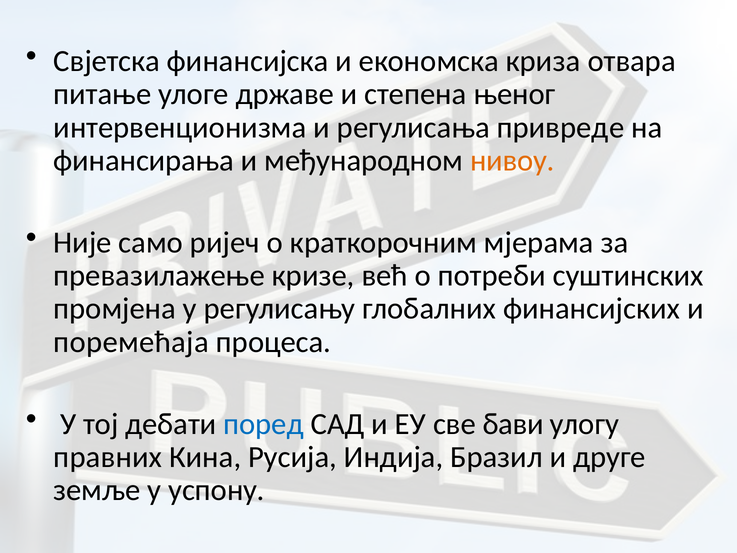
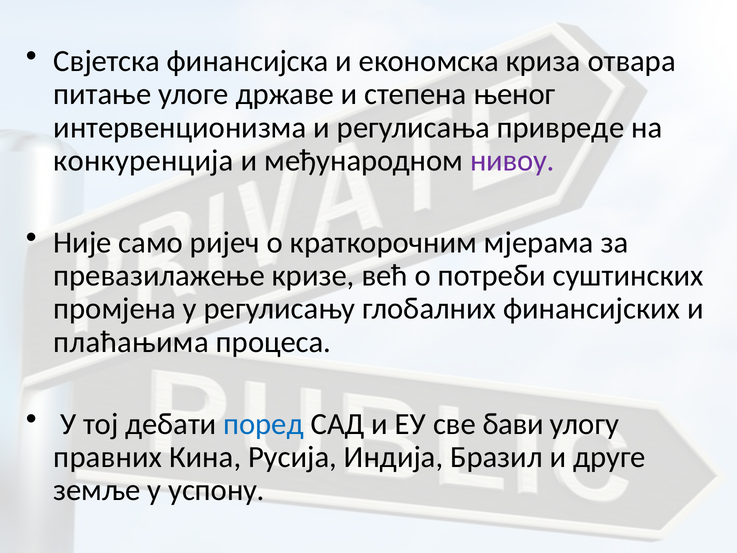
финансирања: финансирања -> конкуренција
нивоу colour: orange -> purple
поремећаја: поремећаја -> плаћањима
